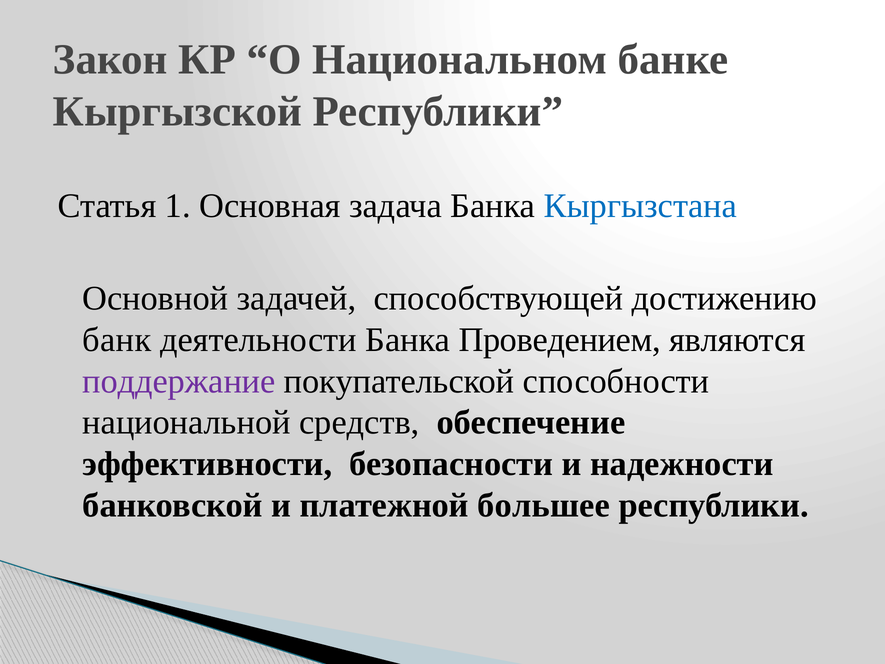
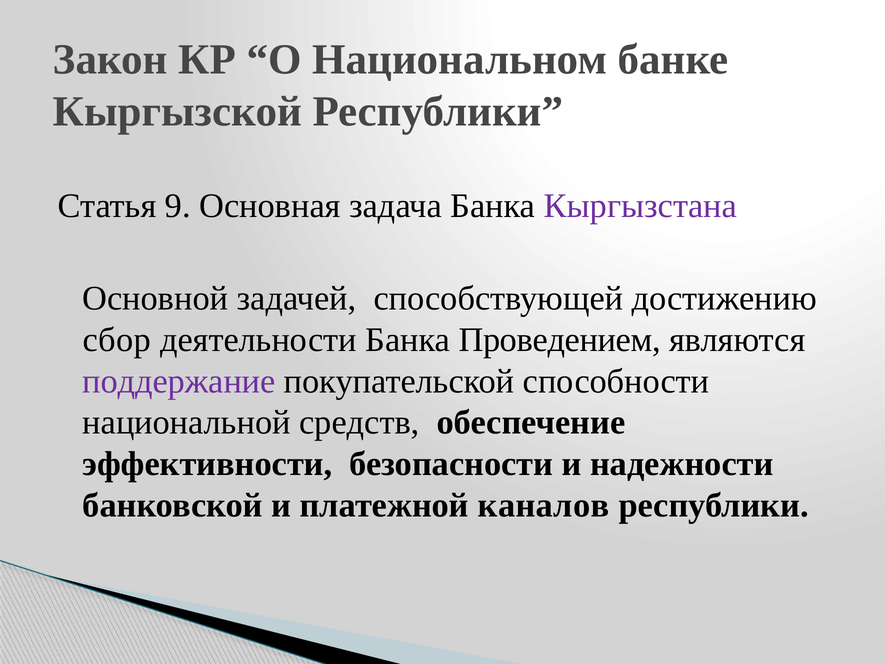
1: 1 -> 9
Кыргызстана colour: blue -> purple
банк: банк -> сбор
большее: большее -> каналов
